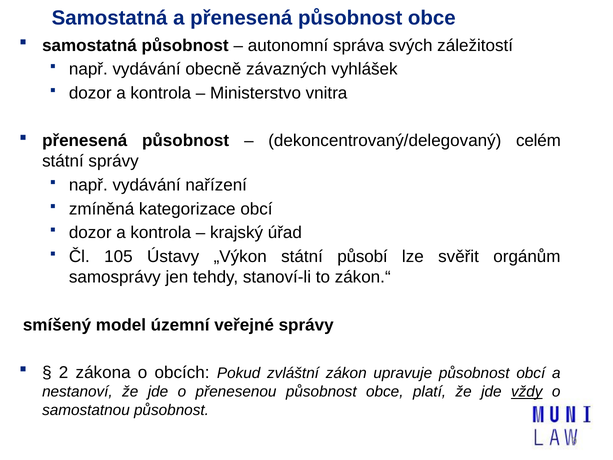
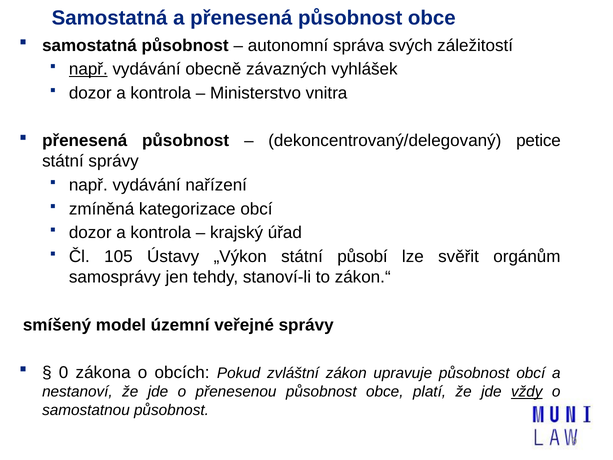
např at (88, 69) underline: none -> present
celém: celém -> petice
2: 2 -> 0
